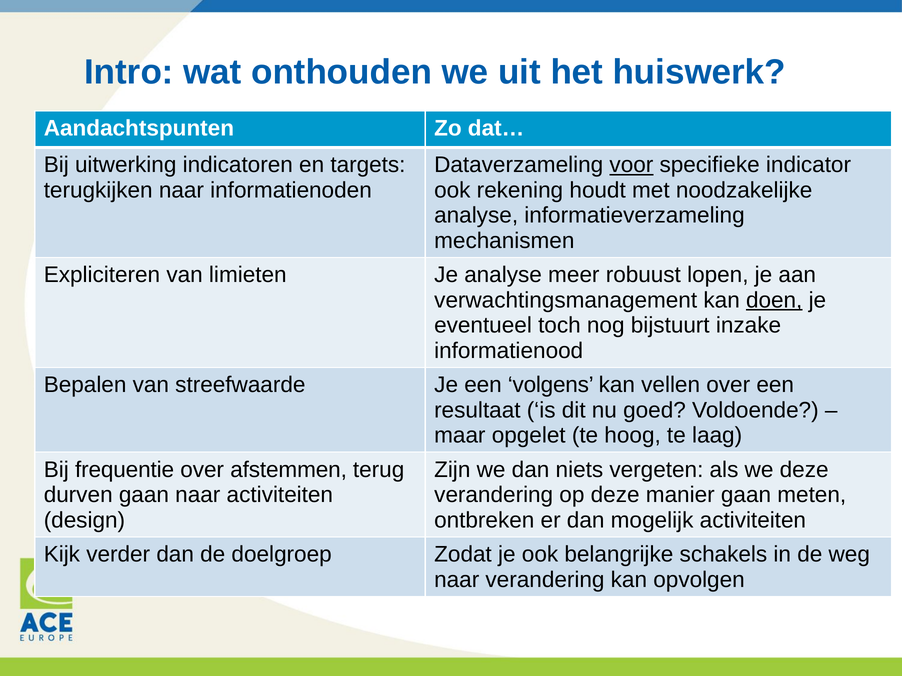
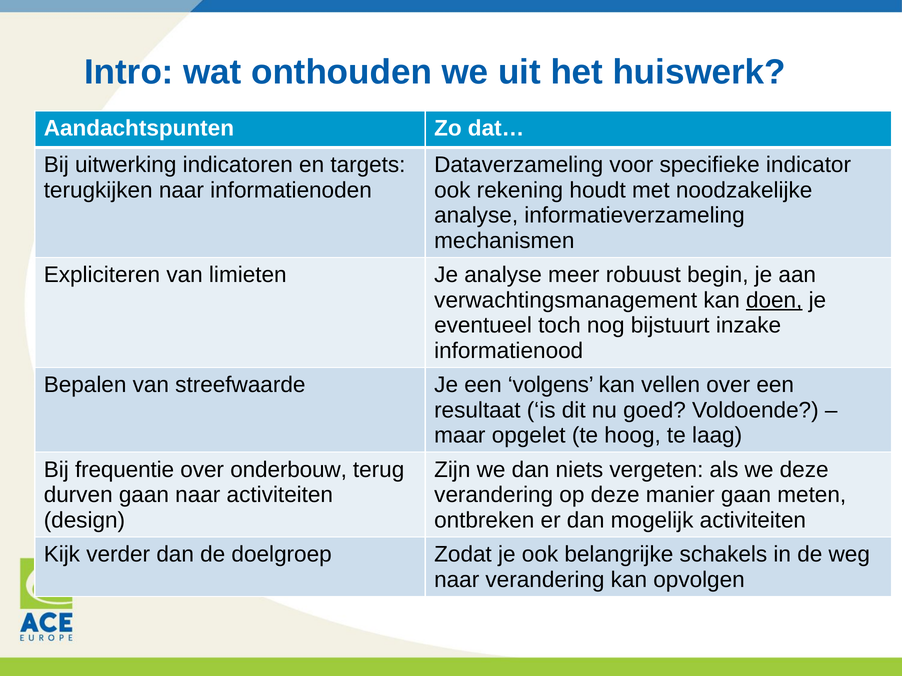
voor underline: present -> none
lopen: lopen -> begin
afstemmen: afstemmen -> onderbouw
